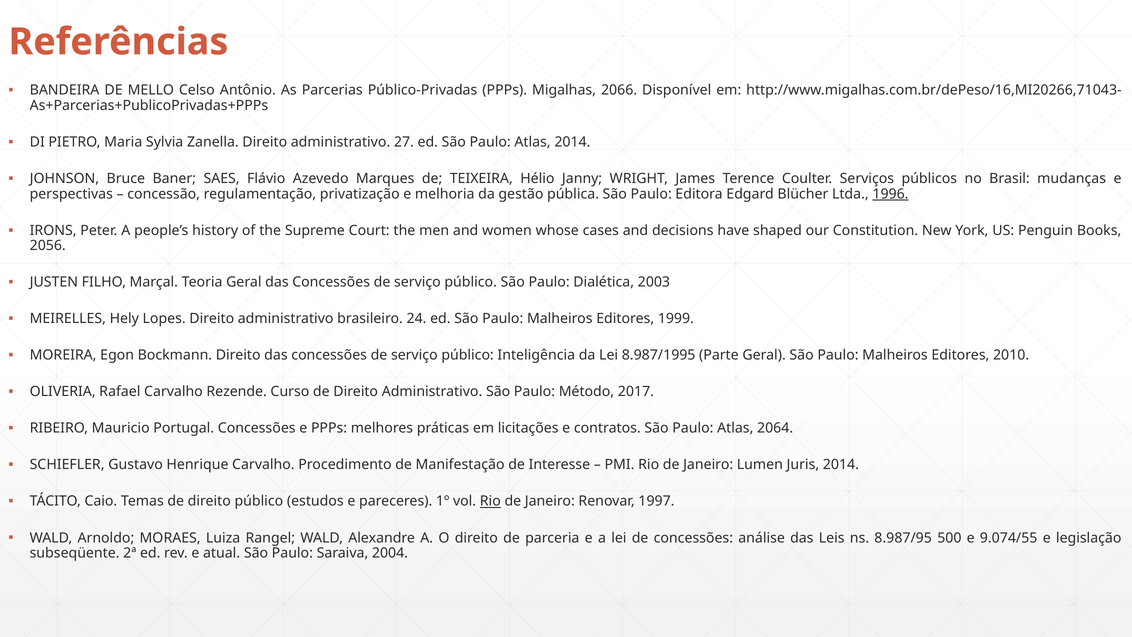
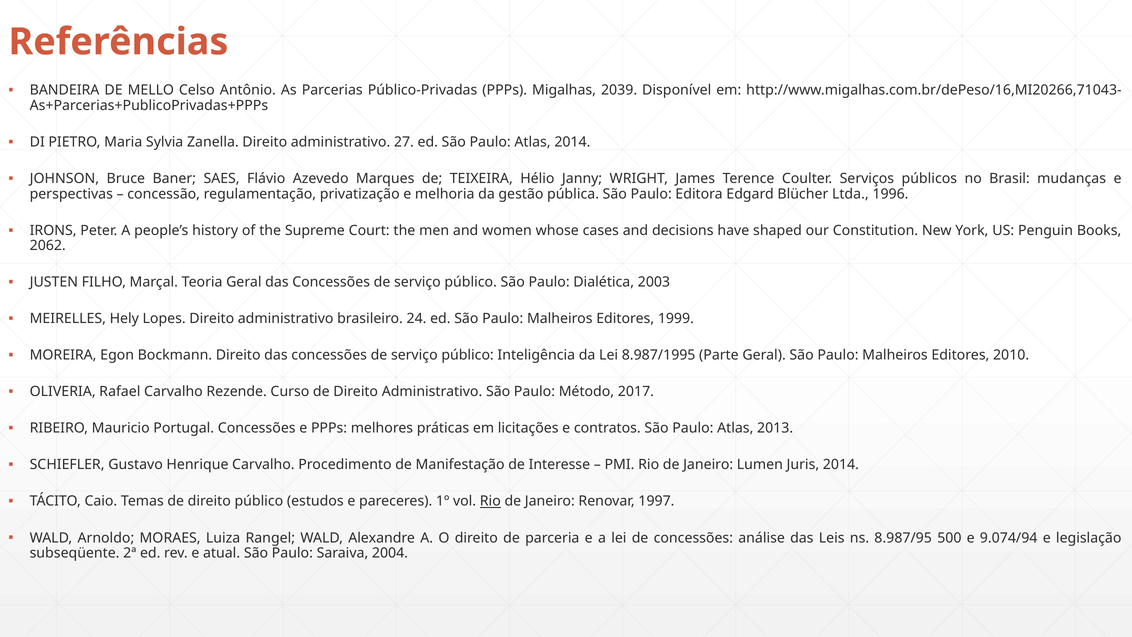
2066: 2066 -> 2039
1996 underline: present -> none
2056: 2056 -> 2062
2064: 2064 -> 2013
9.074/55: 9.074/55 -> 9.074/94
